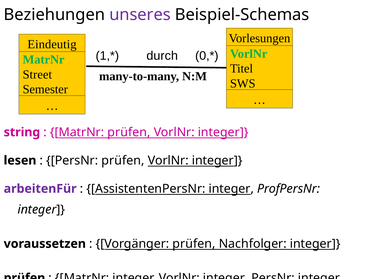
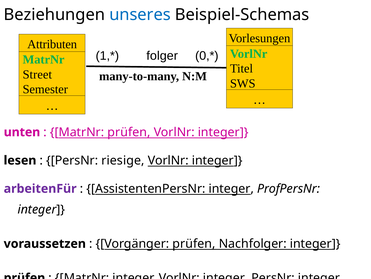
unseres colour: purple -> blue
Eindeutig: Eindeutig -> Attributen
durch: durch -> folger
string: string -> unten
PersNr prüfen: prüfen -> riesige
